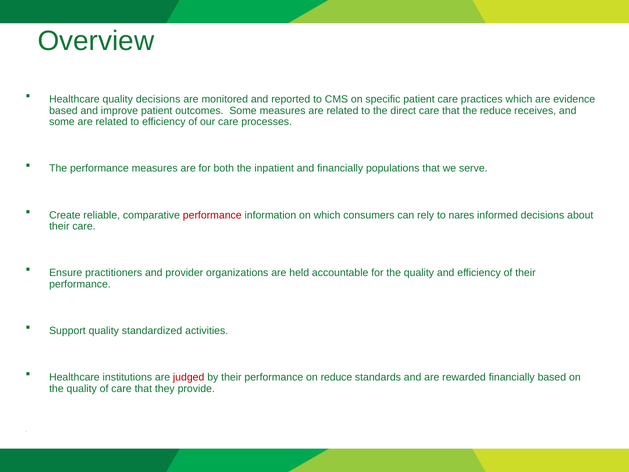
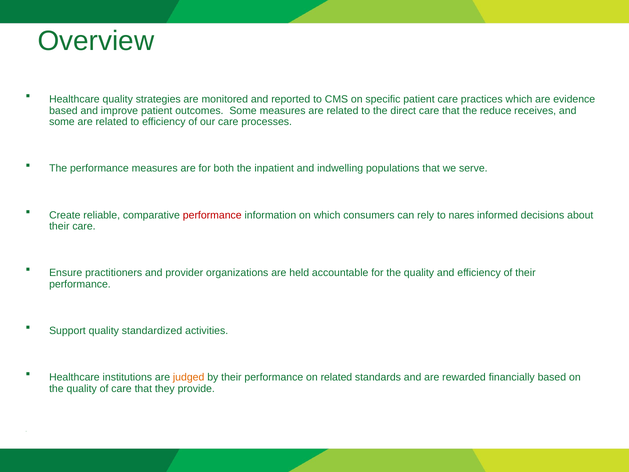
quality decisions: decisions -> strategies
and financially: financially -> indwelling
judged colour: red -> orange
on reduce: reduce -> related
